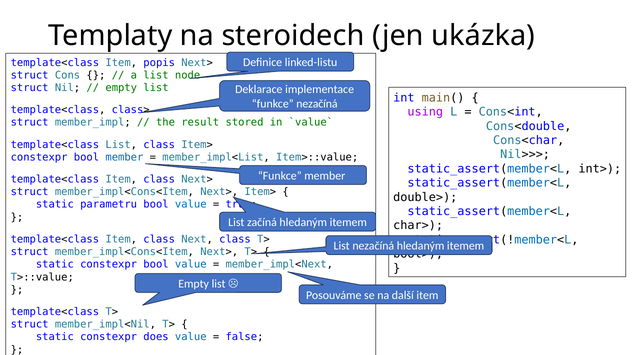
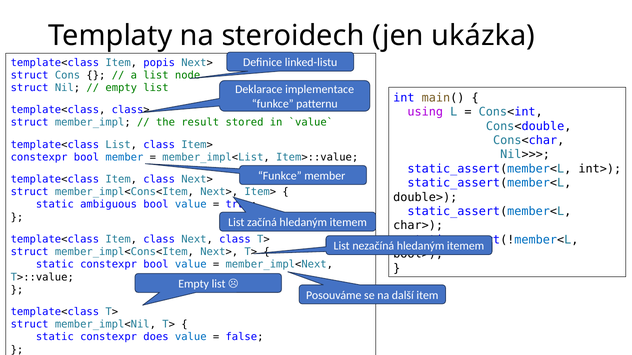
funkce nezačíná: nezačíná -> patternu
parametru: parametru -> ambiguous
